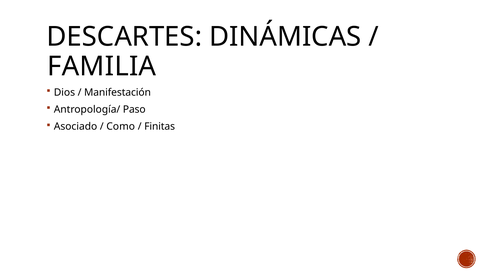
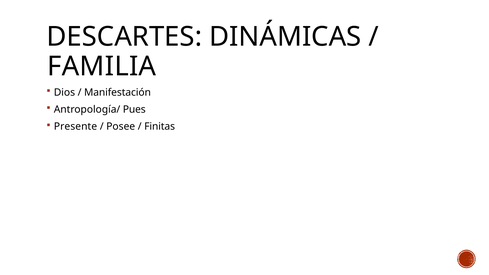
Paso: Paso -> Pues
Asociado: Asociado -> Presente
Como: Como -> Posee
